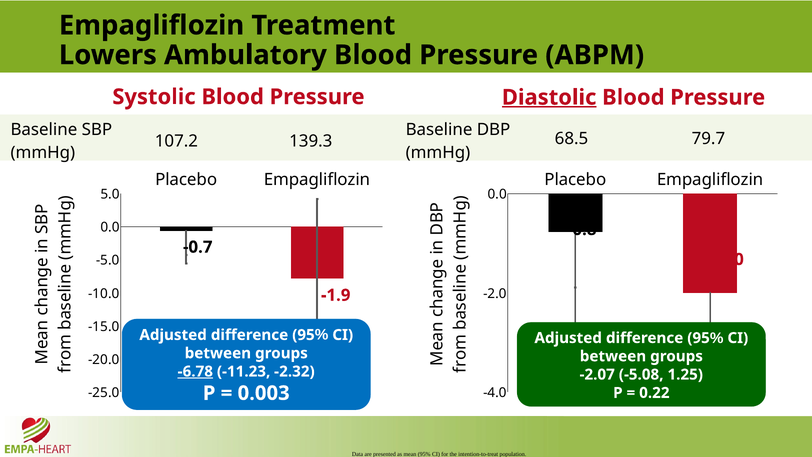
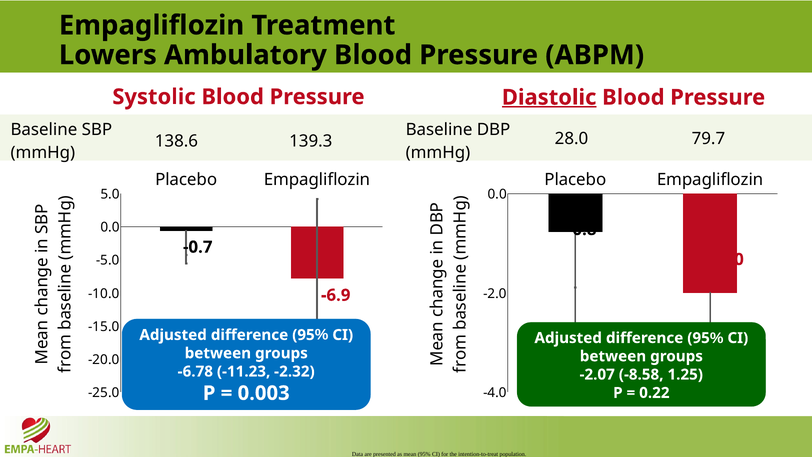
68.5: 68.5 -> 28.0
107.2: 107.2 -> 138.6
-1.9: -1.9 -> -6.9
-6.78 underline: present -> none
-5.08: -5.08 -> -8.58
